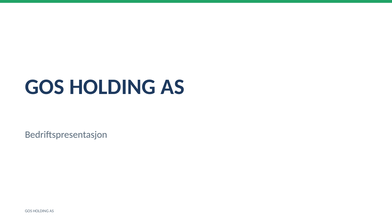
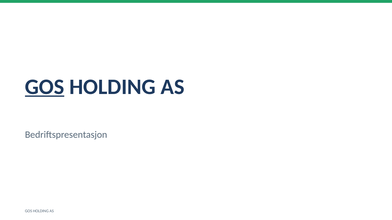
GOS at (45, 87) underline: none -> present
